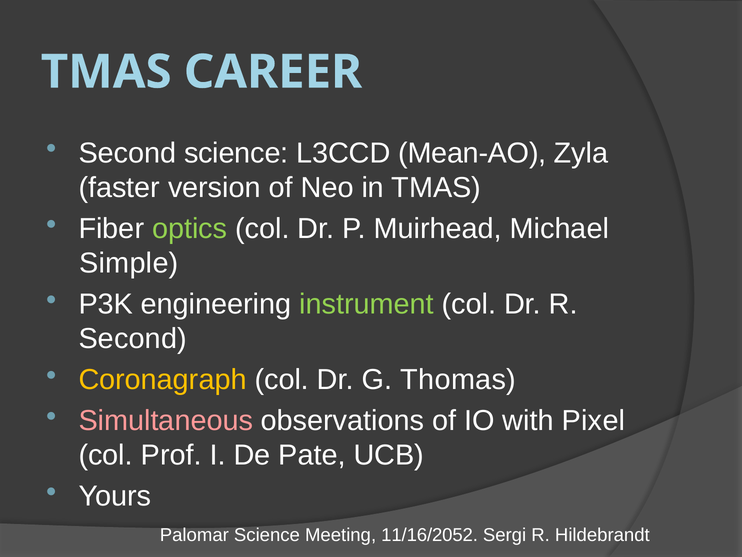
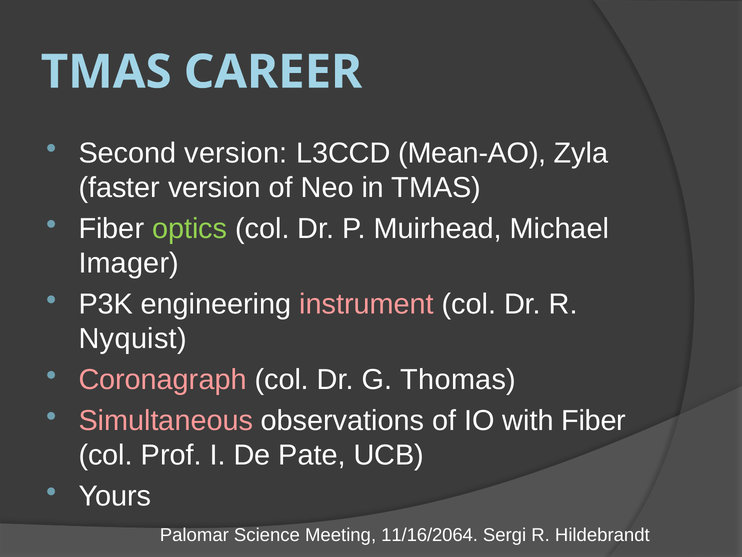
Second science: science -> version
Simple: Simple -> Imager
instrument colour: light green -> pink
Second at (133, 338): Second -> Nyquist
Coronagraph colour: yellow -> pink
with Pixel: Pixel -> Fiber
11/16/2052: 11/16/2052 -> 11/16/2064
